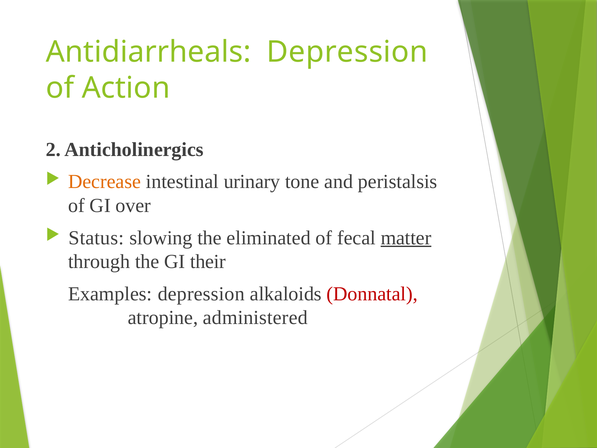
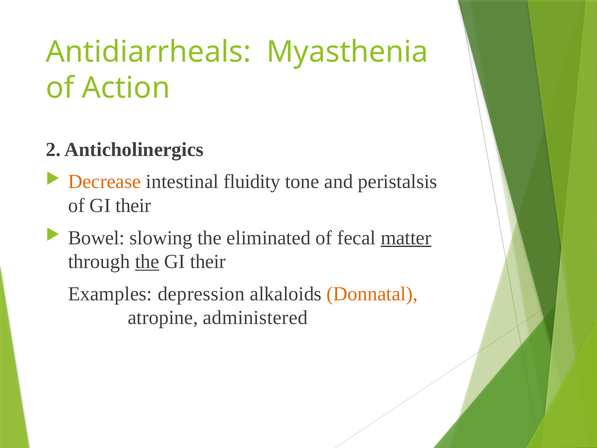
Antidiarrheals Depression: Depression -> Myasthenia
urinary: urinary -> fluidity
of GI over: over -> their
Status: Status -> Bowel
the at (147, 262) underline: none -> present
Donnatal colour: red -> orange
